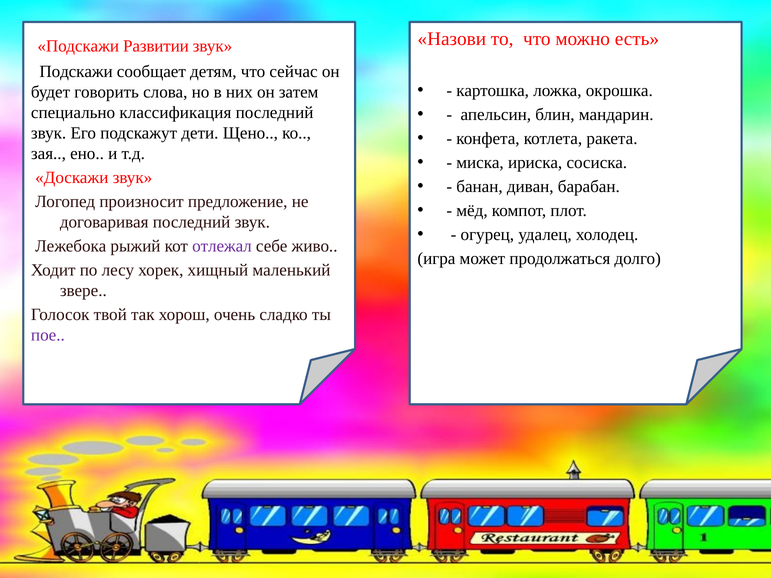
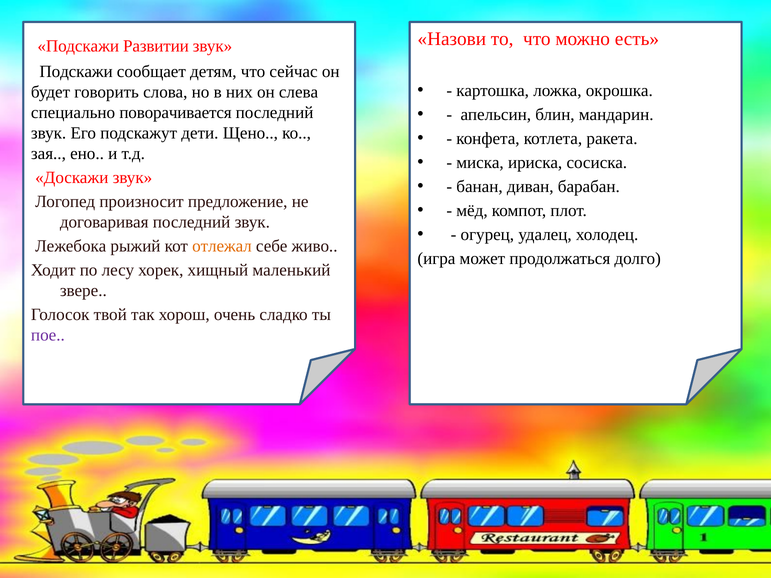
затем: затем -> слева
классификация: классификация -> поворачивается
отлежал colour: purple -> orange
